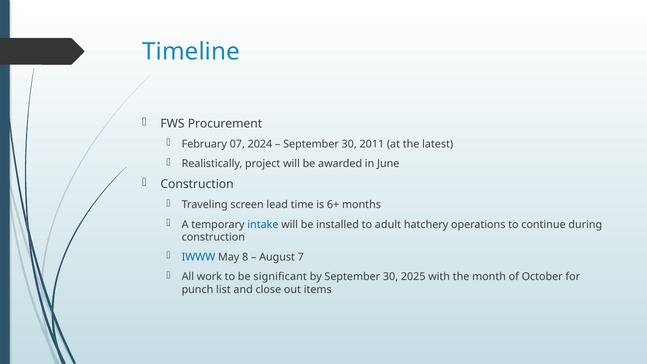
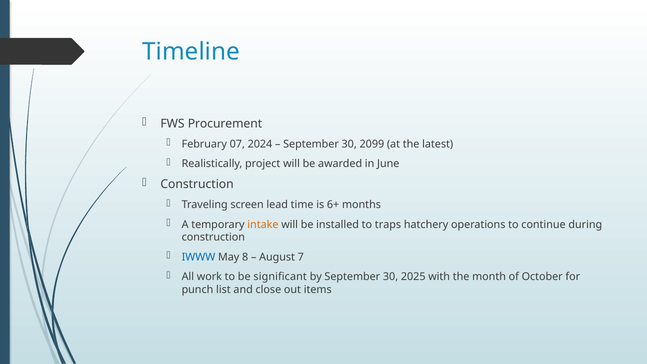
2011: 2011 -> 2099
intake colour: blue -> orange
adult: adult -> traps
